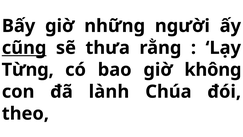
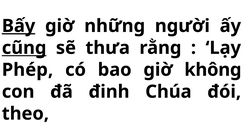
Bấy underline: none -> present
Từng: Từng -> Phép
lành: lành -> đinh
